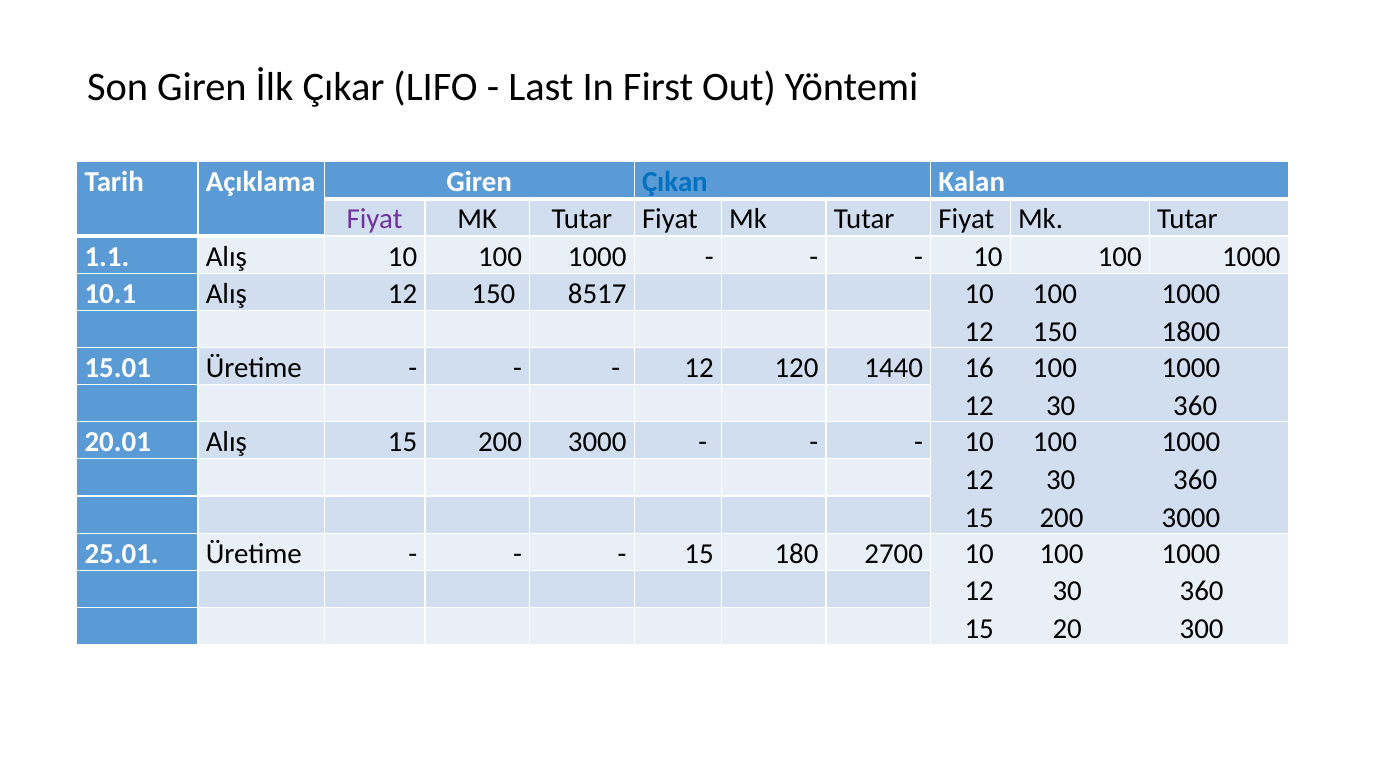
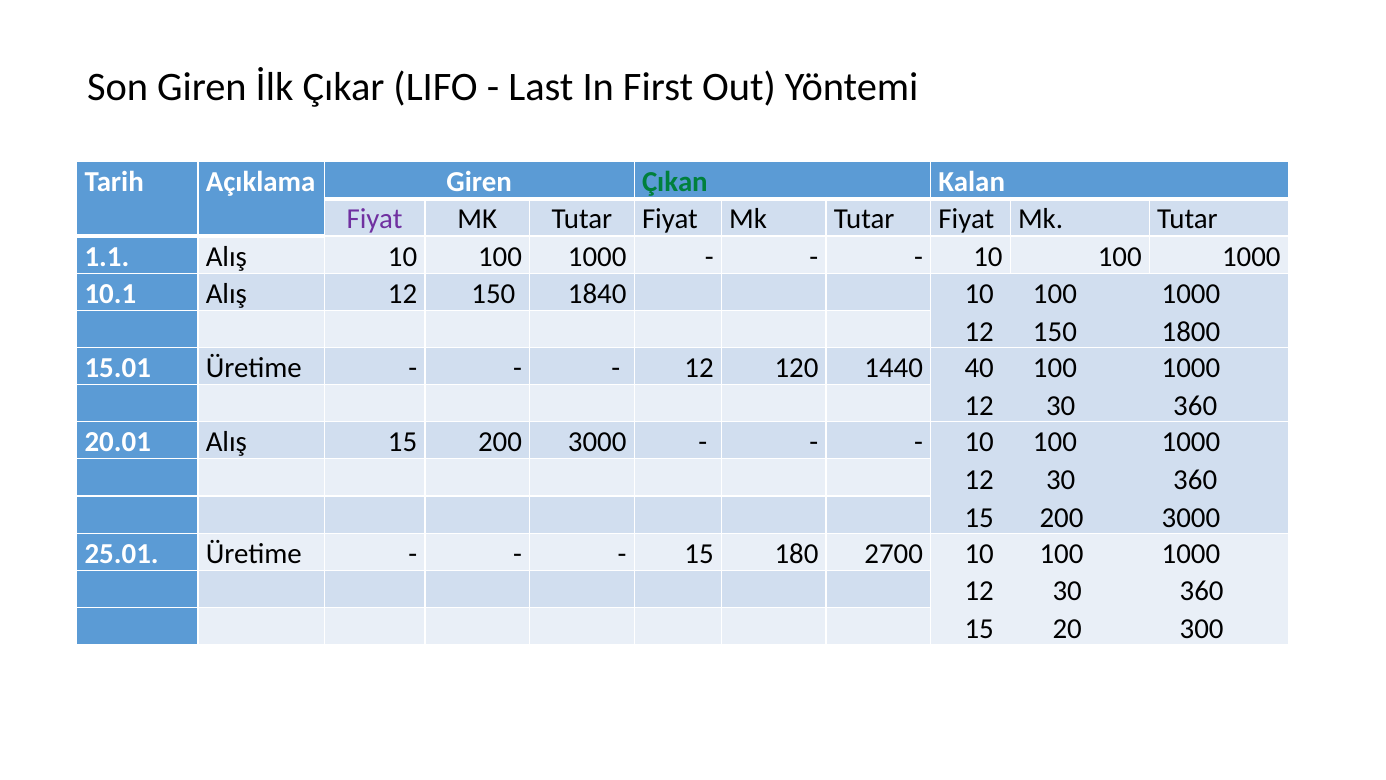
Çıkan colour: blue -> green
8517: 8517 -> 1840
16: 16 -> 40
